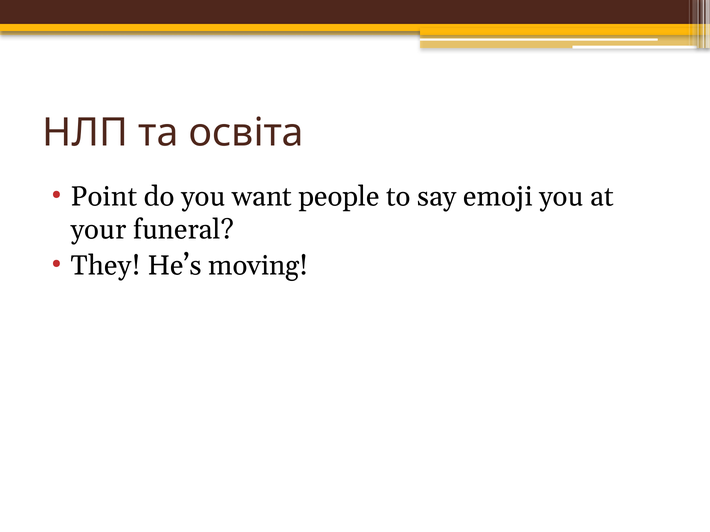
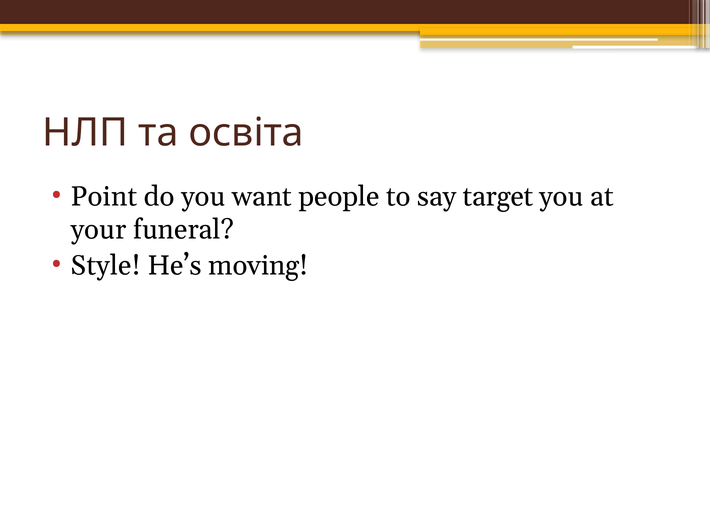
emoji: emoji -> target
They: They -> Style
